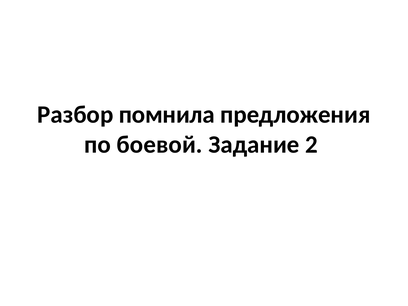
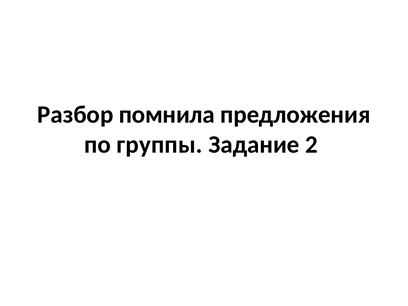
боевой: боевой -> группы
